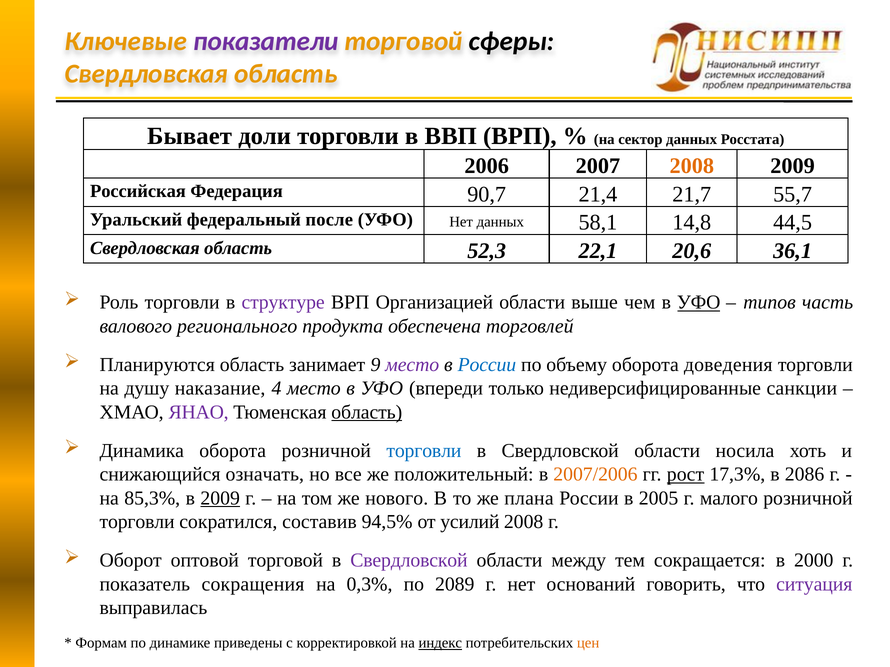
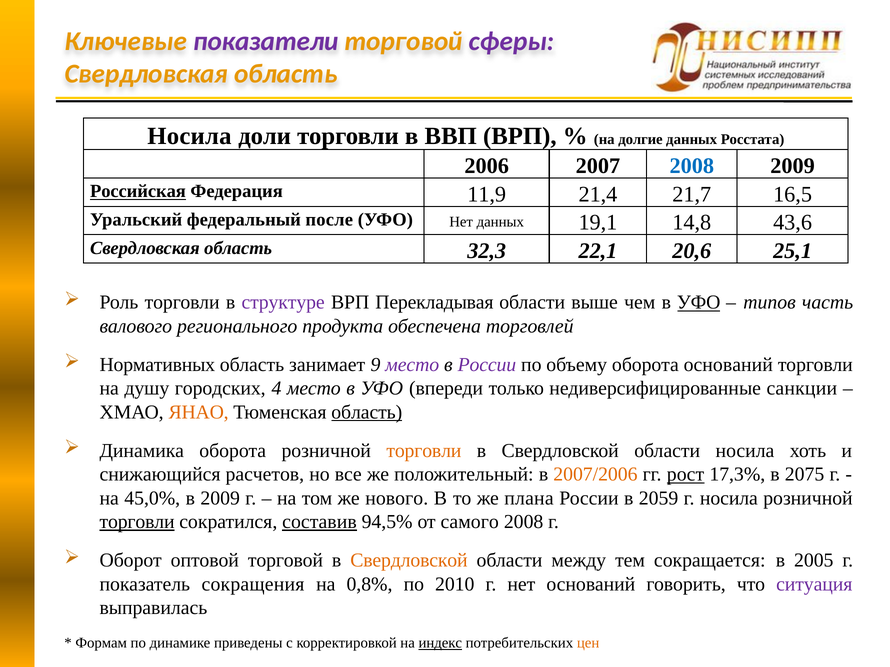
сферы colour: black -> purple
Бывает at (190, 136): Бывает -> Носила
сектор: сектор -> долгие
2008 at (692, 166) colour: orange -> blue
Российская underline: none -> present
90,7: 90,7 -> 11,9
55,7: 55,7 -> 16,5
58,1: 58,1 -> 19,1
44,5: 44,5 -> 43,6
52,3: 52,3 -> 32,3
36,1: 36,1 -> 25,1
Организацией: Организацией -> Перекладывая
Планируются: Планируются -> Нормативных
России at (487, 365) colour: blue -> purple
оборота доведения: доведения -> оснований
наказание: наказание -> городских
ЯНАО colour: purple -> orange
торговли at (424, 451) colour: blue -> orange
означать: означать -> расчетов
2086: 2086 -> 2075
85,3%: 85,3% -> 45,0%
2009 at (220, 498) underline: present -> none
2005: 2005 -> 2059
г малого: малого -> носила
торговли at (137, 522) underline: none -> present
составив underline: none -> present
усилий: усилий -> самого
Свердловской at (409, 561) colour: purple -> orange
2000: 2000 -> 2005
0,3%: 0,3% -> 0,8%
2089: 2089 -> 2010
